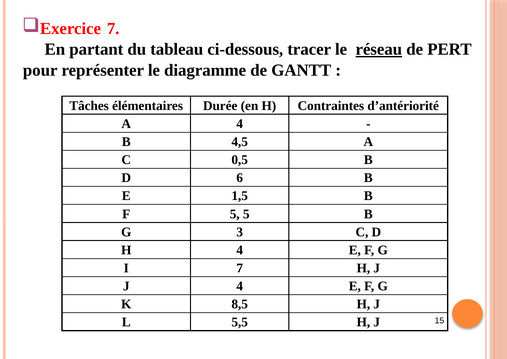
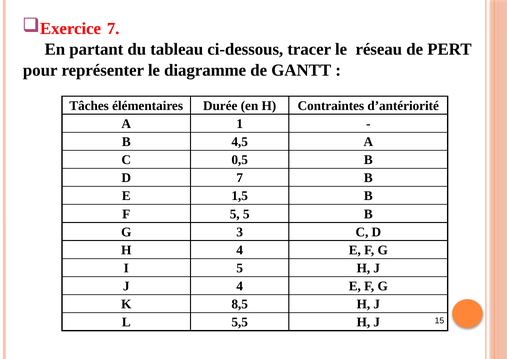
réseau underline: present -> none
A 4: 4 -> 1
D 6: 6 -> 7
I 7: 7 -> 5
